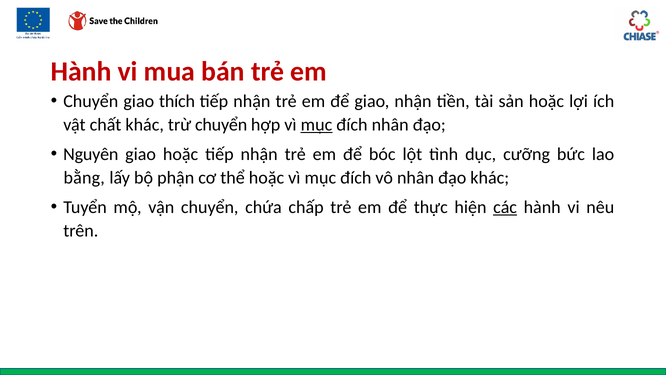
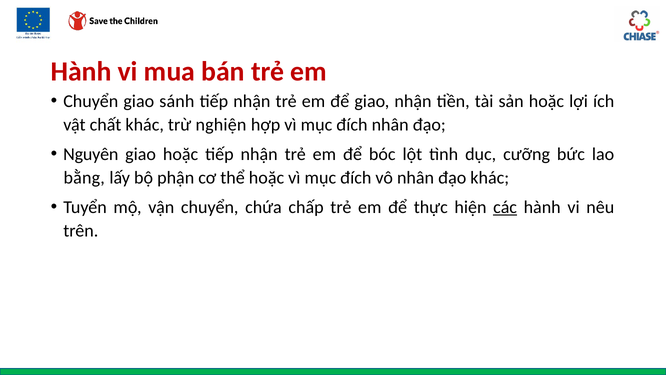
thích: thích -> sánh
trừ chuyển: chuyển -> nghiện
mục at (316, 125) underline: present -> none
